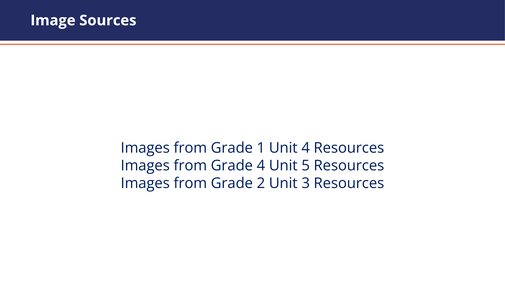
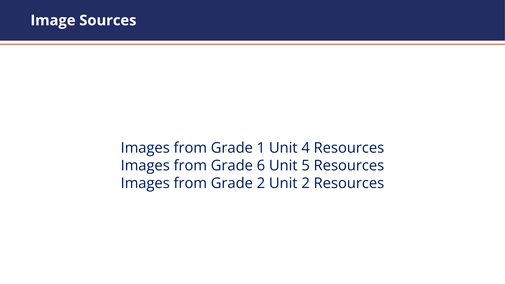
Grade 4: 4 -> 6
Unit 3: 3 -> 2
